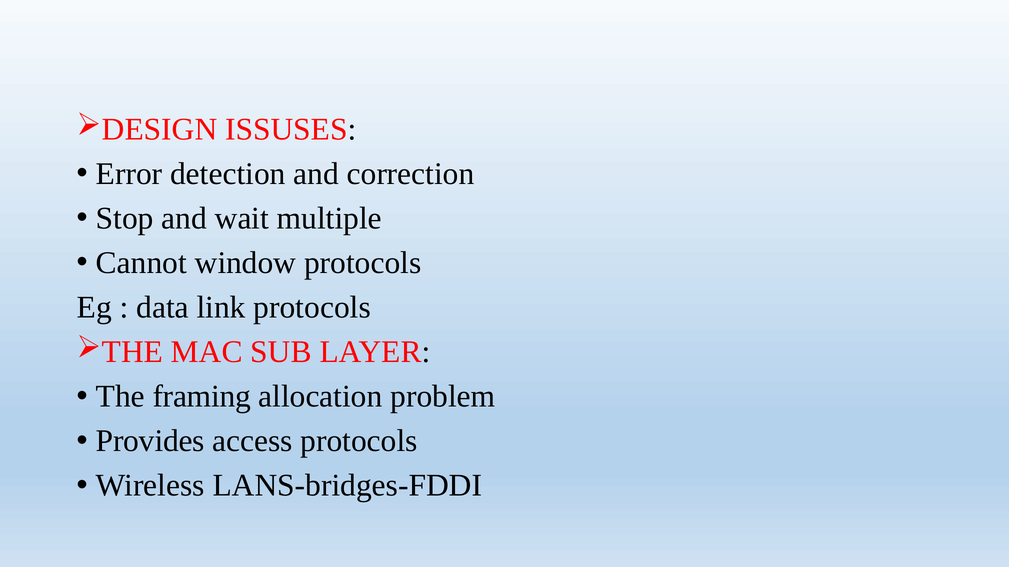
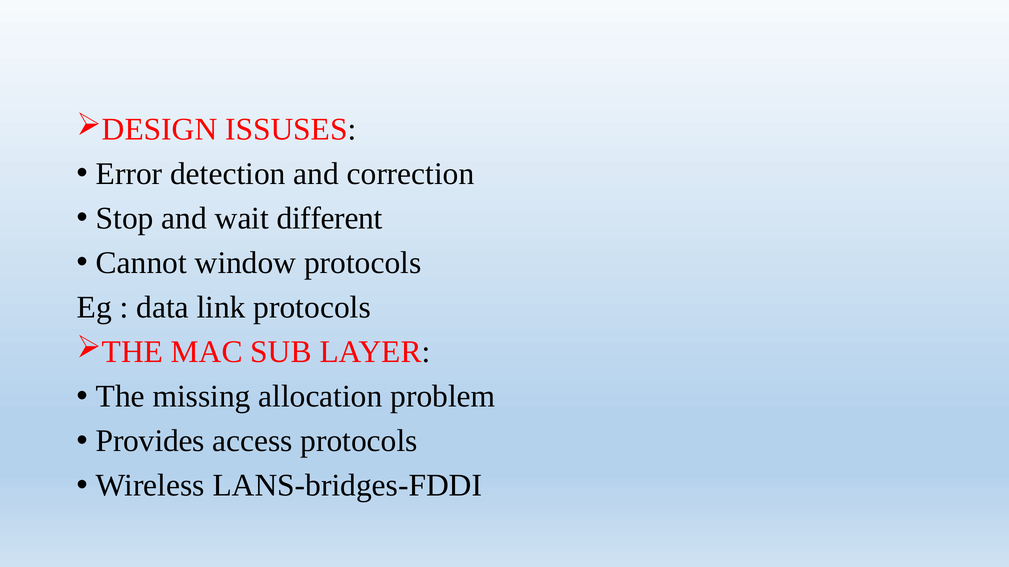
multiple: multiple -> different
framing: framing -> missing
